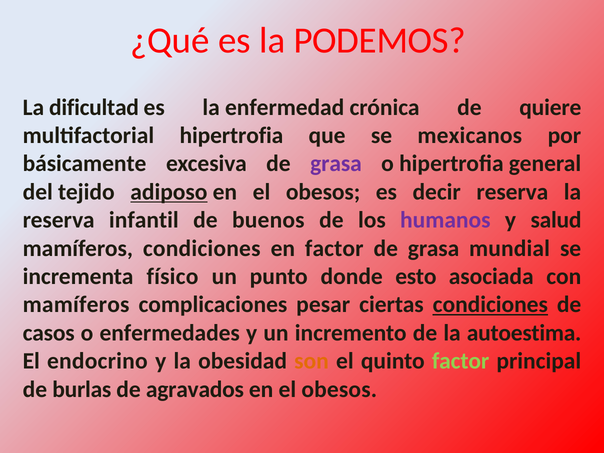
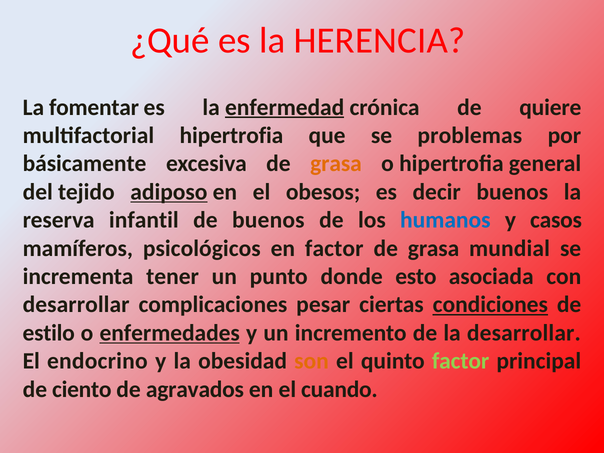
PODEMOS: PODEMOS -> HERENCIA
dificultad: dificultad -> fomentar
enfermedad underline: none -> present
mexicanos: mexicanos -> problemas
grasa at (336, 164) colour: purple -> orange
decir reserva: reserva -> buenos
humanos colour: purple -> blue
salud: salud -> casos
mamíferos condiciones: condiciones -> psicológicos
físico: físico -> tener
mamíferos at (76, 305): mamíferos -> desarrollar
casos: casos -> estilo
enfermedades underline: none -> present
la autoestima: autoestima -> desarrollar
burlas: burlas -> ciento
obesos at (339, 389): obesos -> cuando
